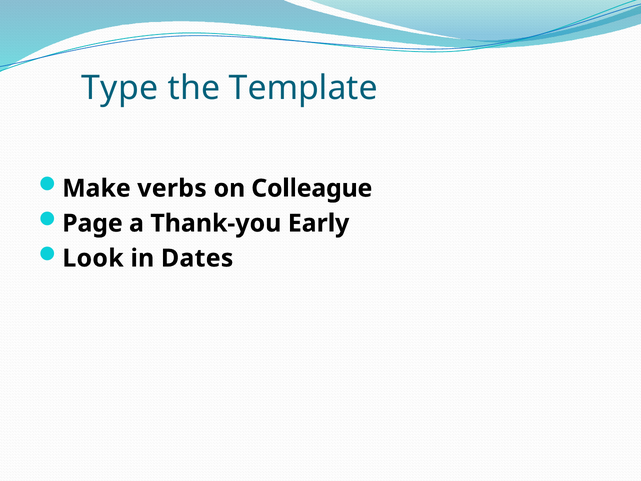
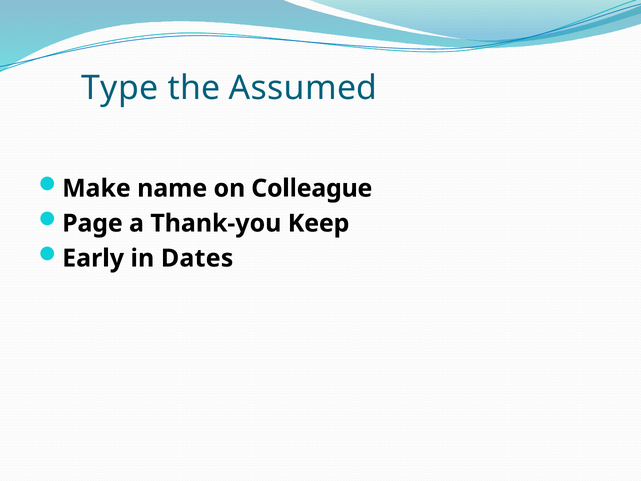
Template: Template -> Assumed
verbs: verbs -> name
Early: Early -> Keep
Look: Look -> Early
